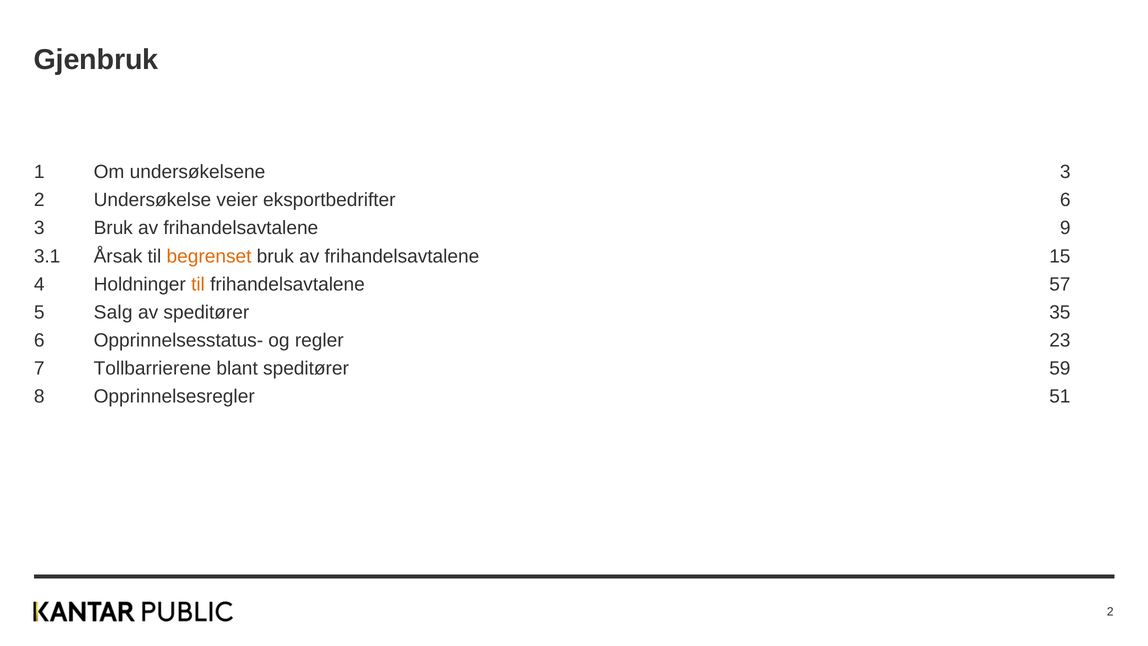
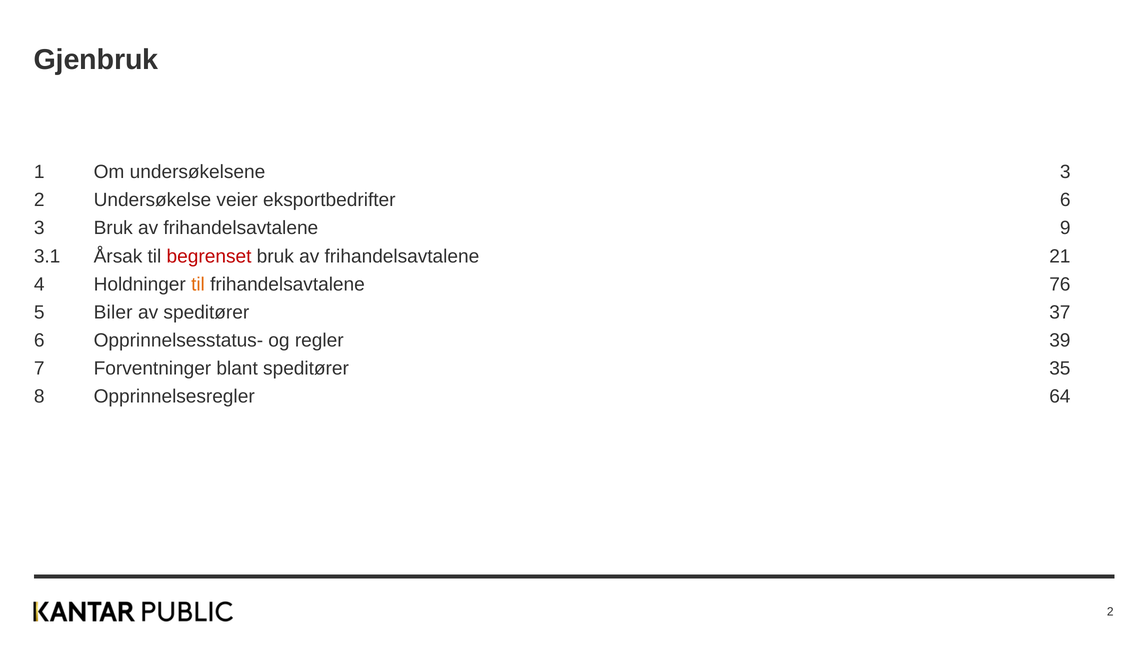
begrenset colour: orange -> red
15: 15 -> 21
57: 57 -> 76
Salg: Salg -> Biler
35: 35 -> 37
23: 23 -> 39
Tollbarrierene: Tollbarrierene -> Forventninger
59: 59 -> 35
51: 51 -> 64
